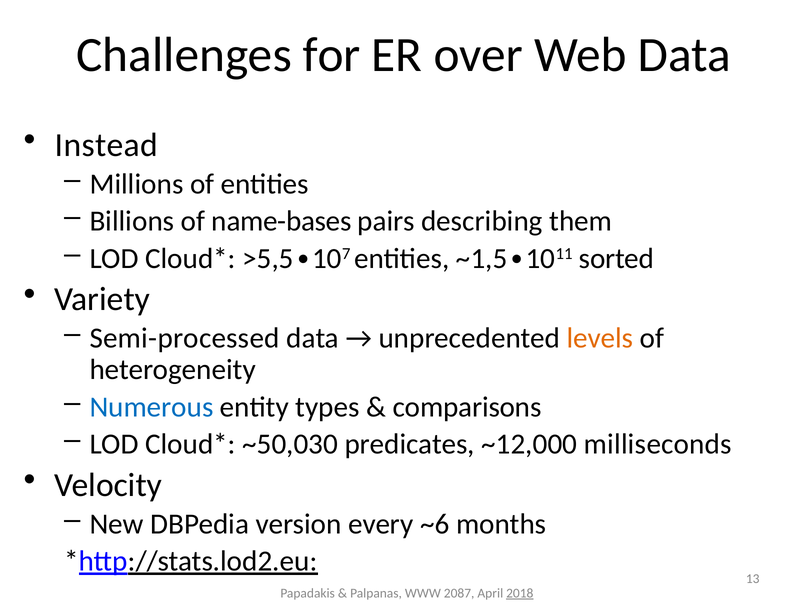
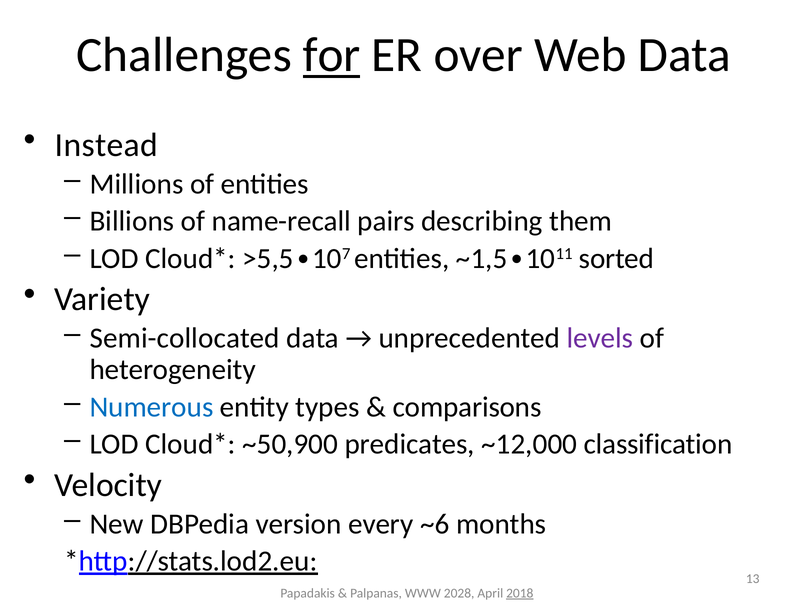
for underline: none -> present
name-bases: name-bases -> name-recall
Semi-processed: Semi-processed -> Semi-collocated
levels colour: orange -> purple
~50,030: ~50,030 -> ~50,900
milliseconds: milliseconds -> classification
2087: 2087 -> 2028
